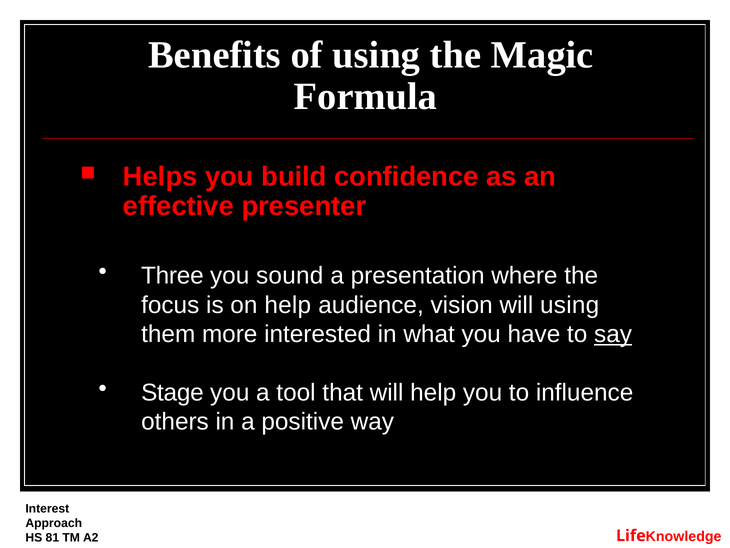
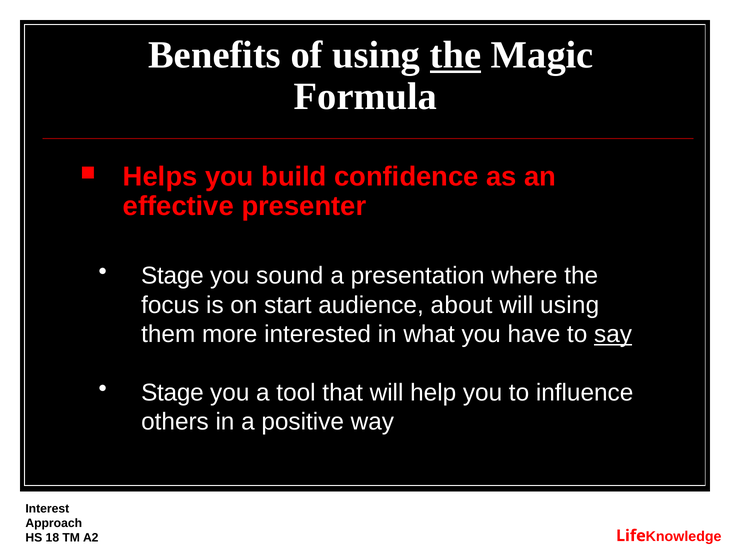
the at (456, 55) underline: none -> present
Three at (172, 275): Three -> Stage
on help: help -> start
vision: vision -> about
81: 81 -> 18
